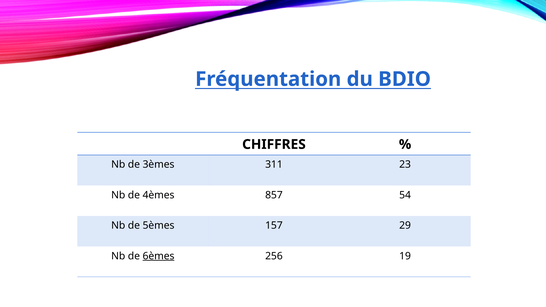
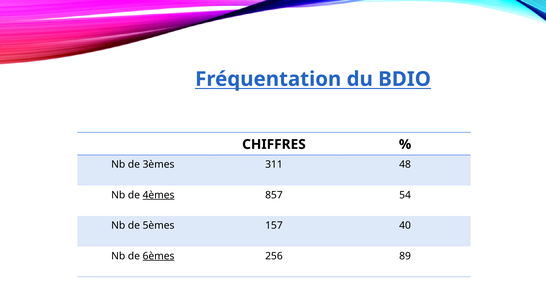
23: 23 -> 48
4èmes underline: none -> present
29: 29 -> 40
19: 19 -> 89
